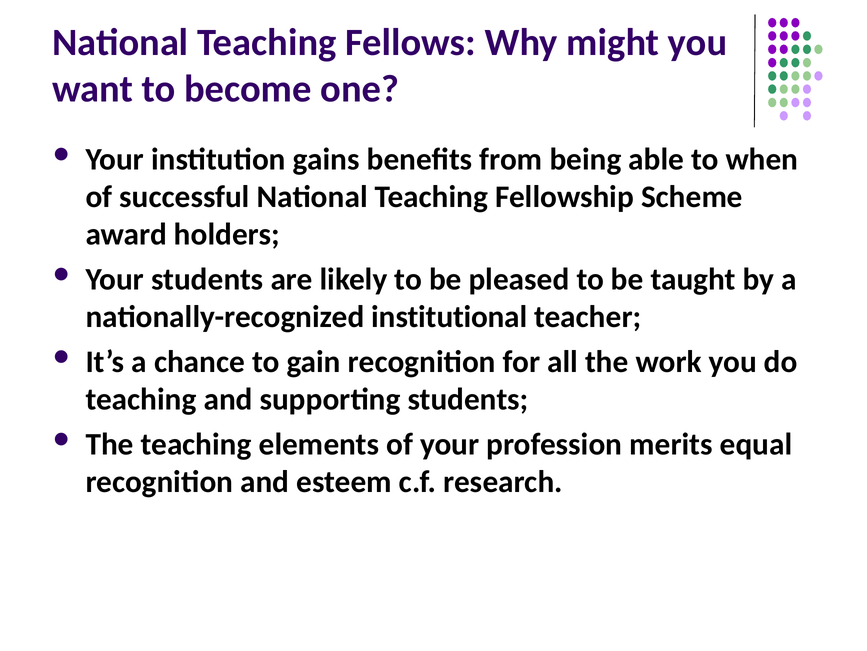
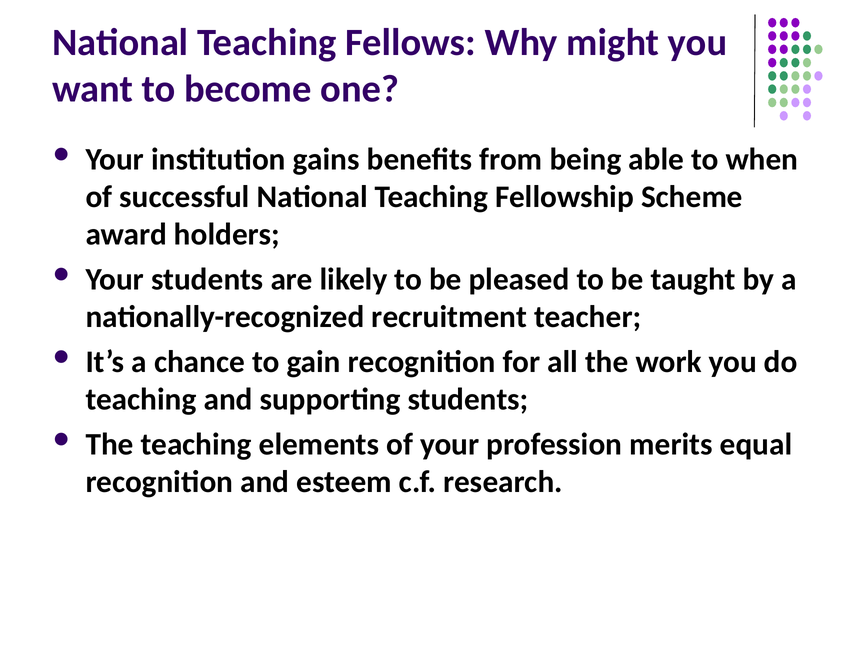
institutional: institutional -> recruitment
